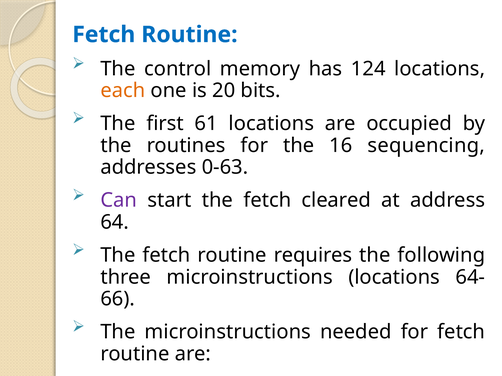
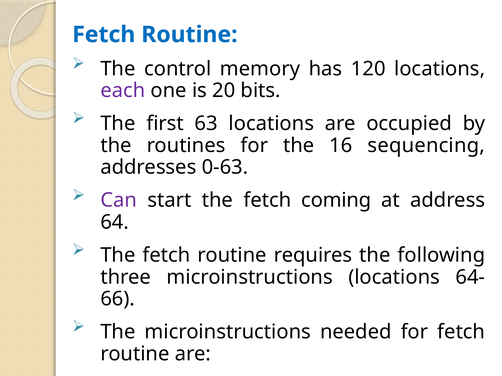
124: 124 -> 120
each colour: orange -> purple
61: 61 -> 63
cleared: cleared -> coming
